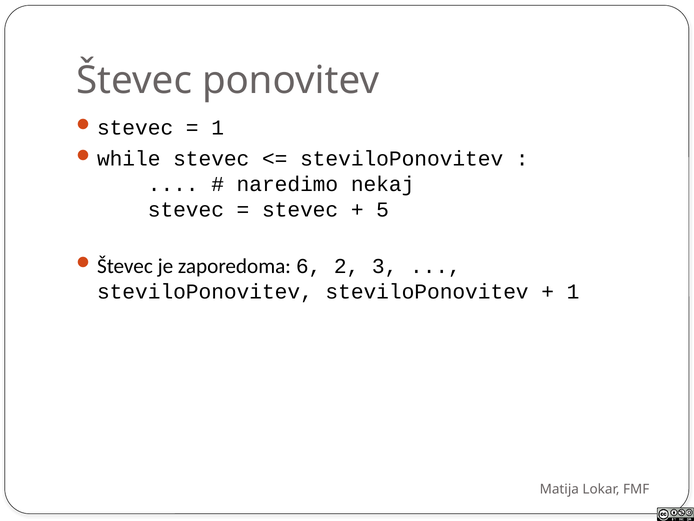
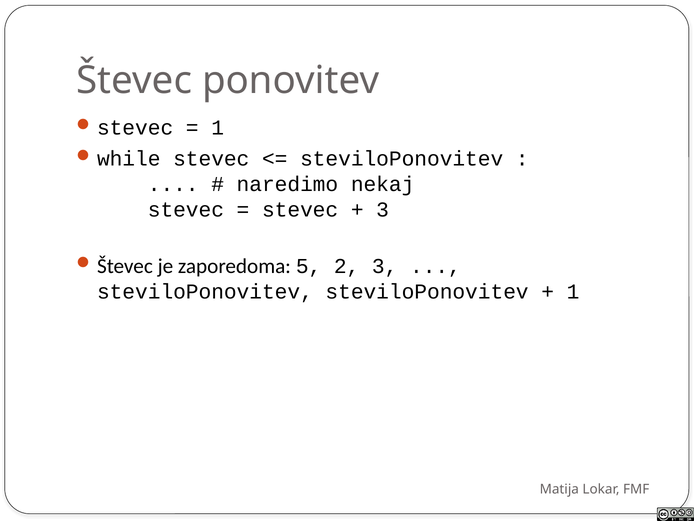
5 at (383, 209): 5 -> 3
6: 6 -> 5
